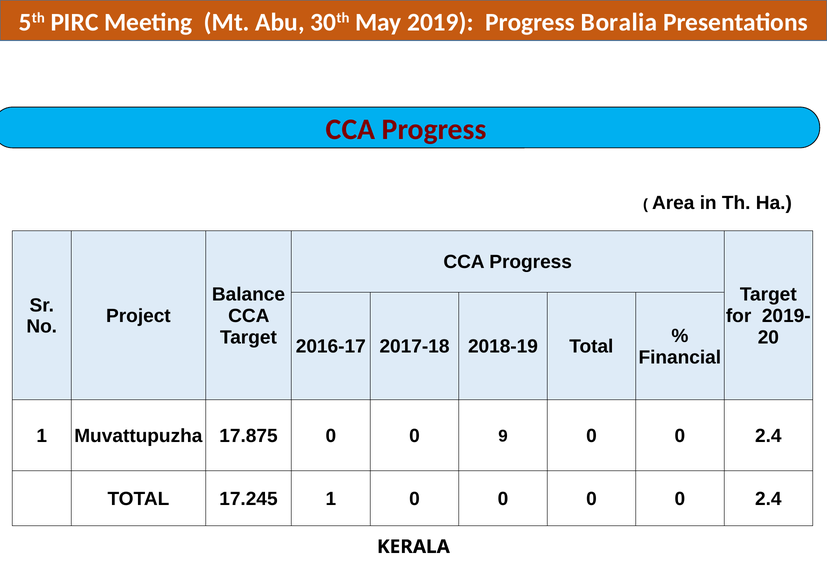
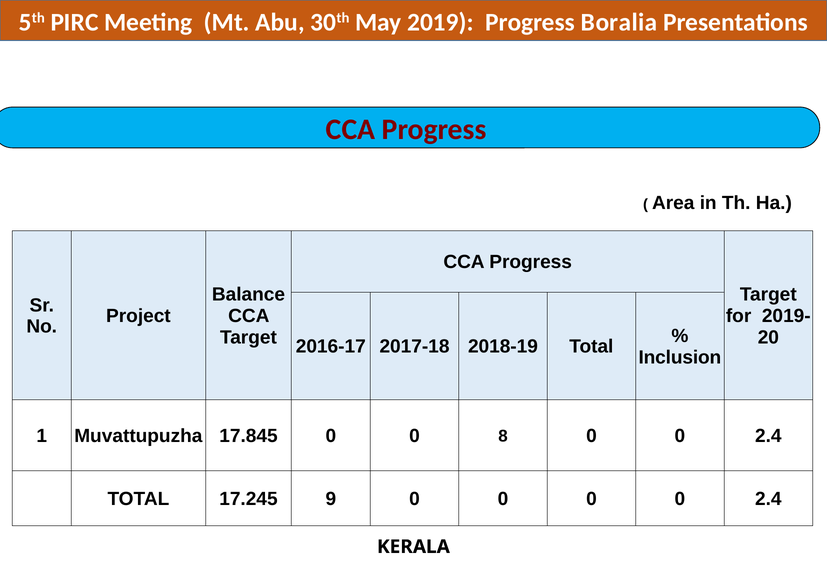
Financial: Financial -> Inclusion
17.875: 17.875 -> 17.845
9: 9 -> 8
17.245 1: 1 -> 9
